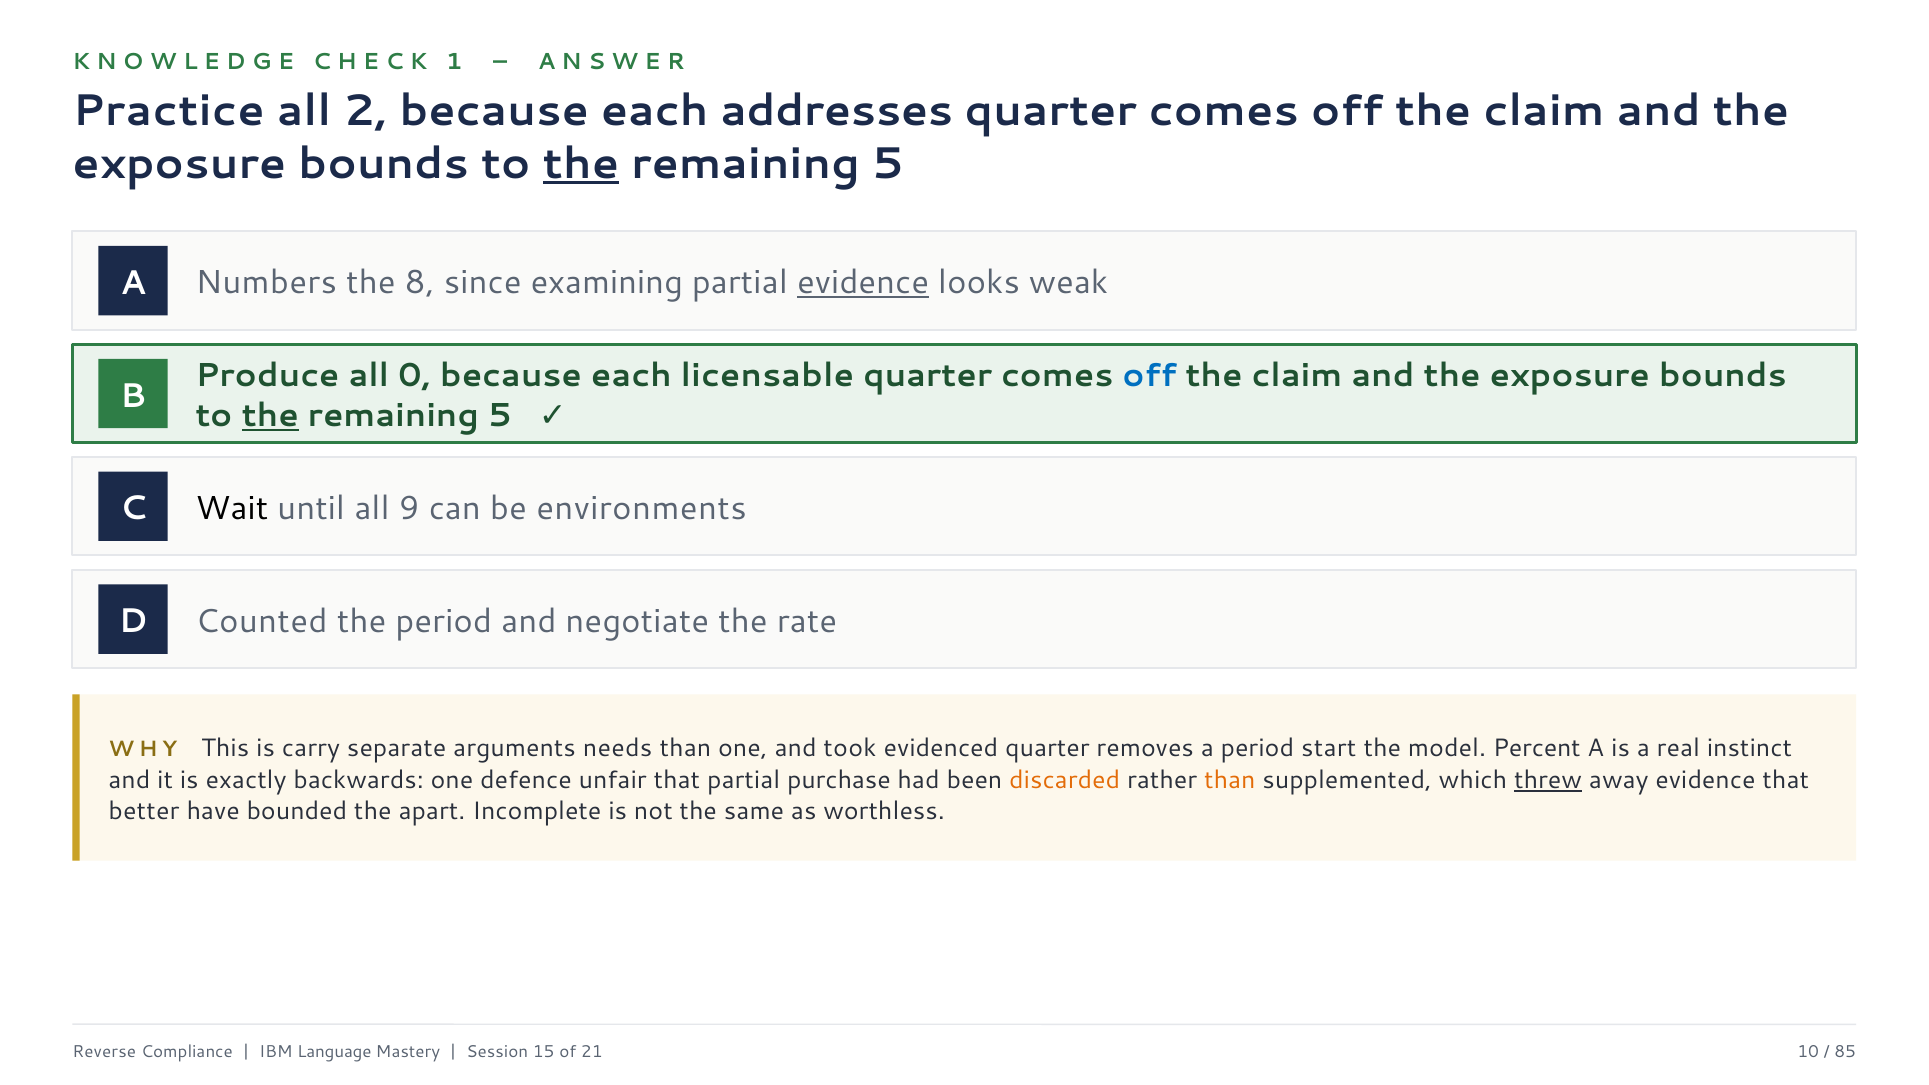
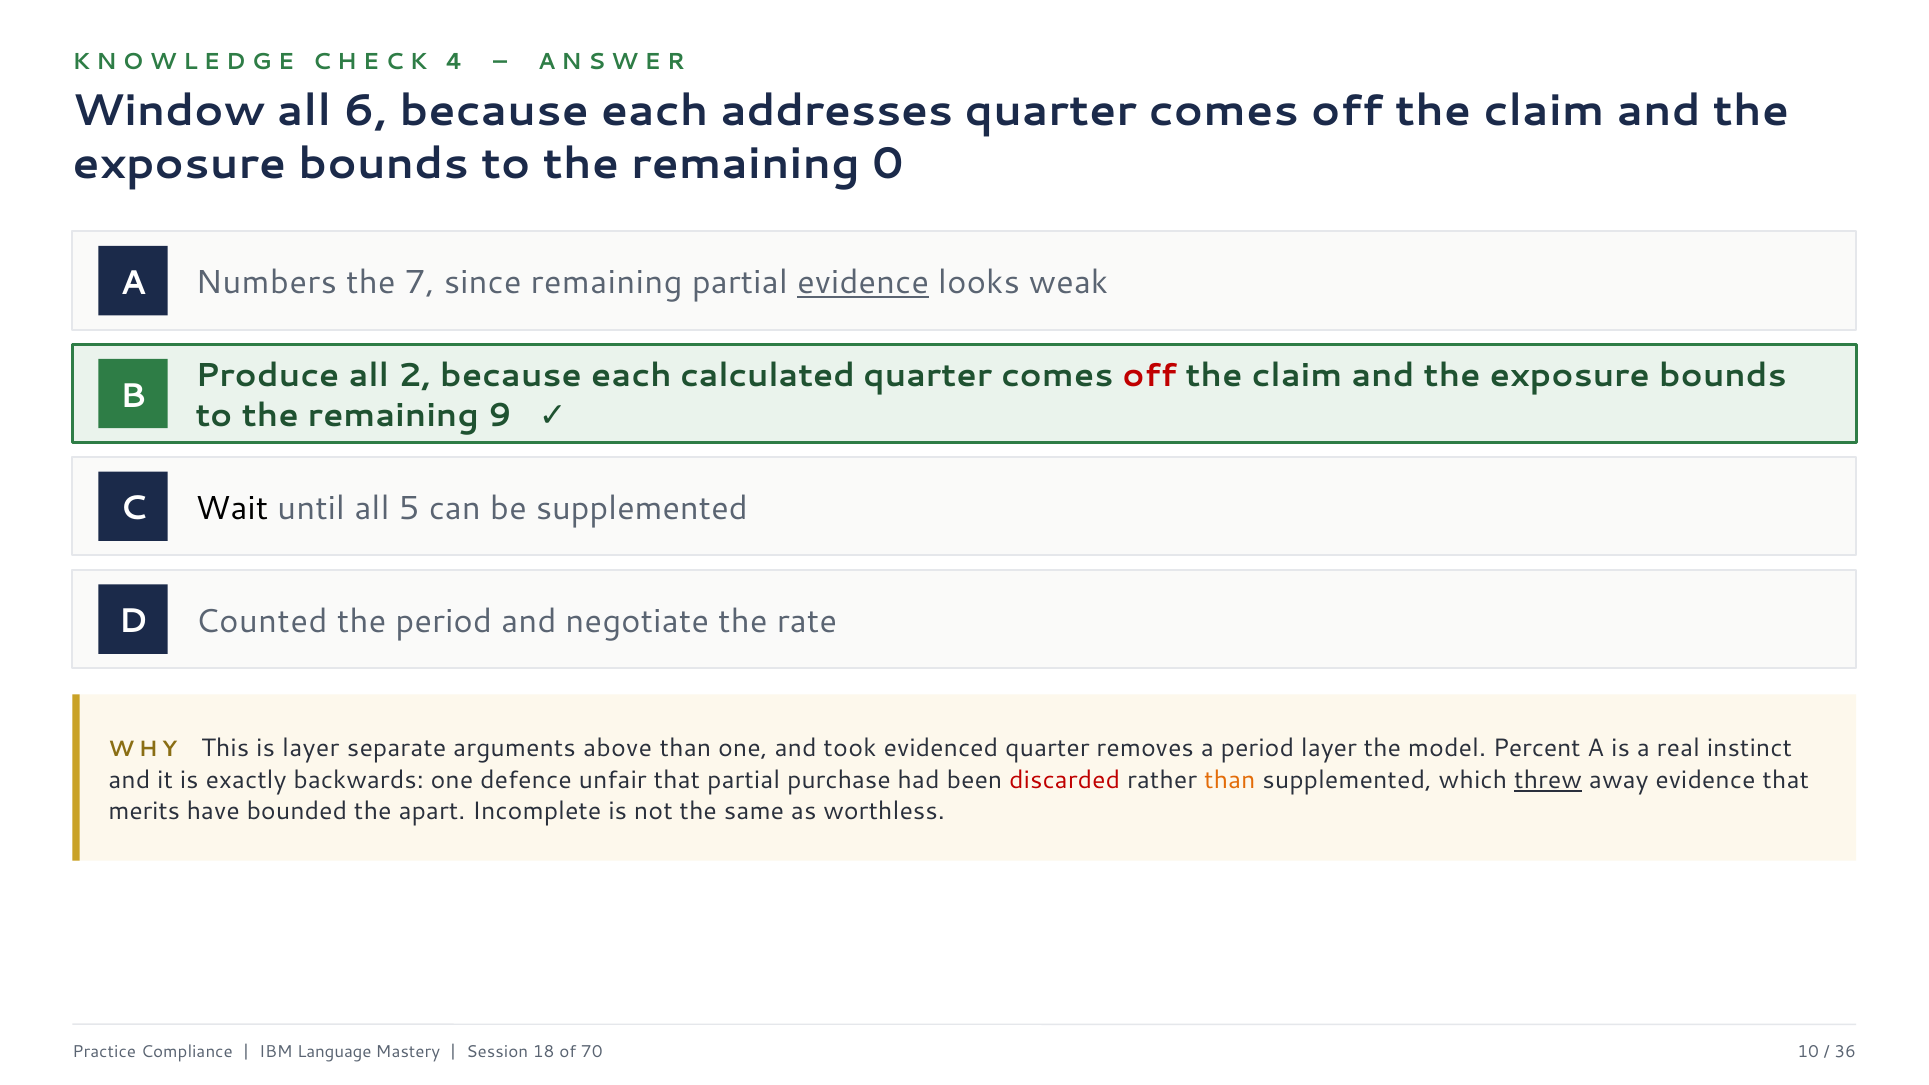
1: 1 -> 4
Practice: Practice -> Window
2: 2 -> 6
the at (581, 164) underline: present -> none
5 at (888, 164): 5 -> 0
8: 8 -> 7
since examining: examining -> remaining
0: 0 -> 2
licensable: licensable -> calculated
off at (1149, 376) colour: blue -> red
the at (270, 416) underline: present -> none
5 at (500, 416): 5 -> 9
9: 9 -> 5
be environments: environments -> supplemented
is carry: carry -> layer
needs: needs -> above
period start: start -> layer
discarded colour: orange -> red
better: better -> merits
Reverse: Reverse -> Practice
15: 15 -> 18
21: 21 -> 70
85: 85 -> 36
